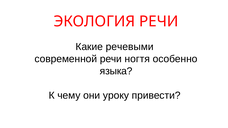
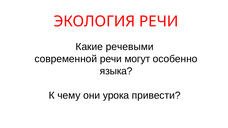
ногтя: ногтя -> могут
уроку: уроку -> урока
